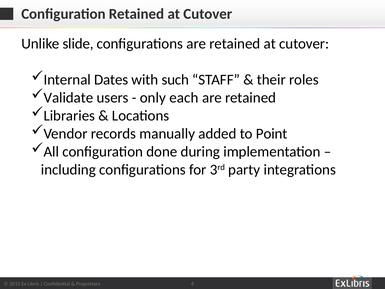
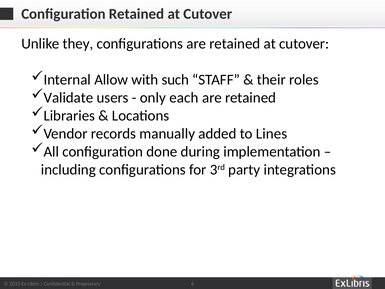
slide: slide -> they
Dates: Dates -> Allow
Point: Point -> Lines
